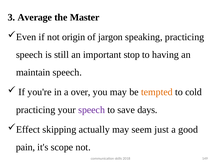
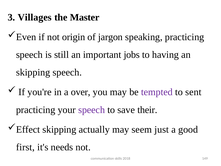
Average: Average -> Villages
stop: stop -> jobs
maintain at (33, 72): maintain -> skipping
tempted colour: orange -> purple
cold: cold -> sent
days: days -> their
pain: pain -> first
scope: scope -> needs
